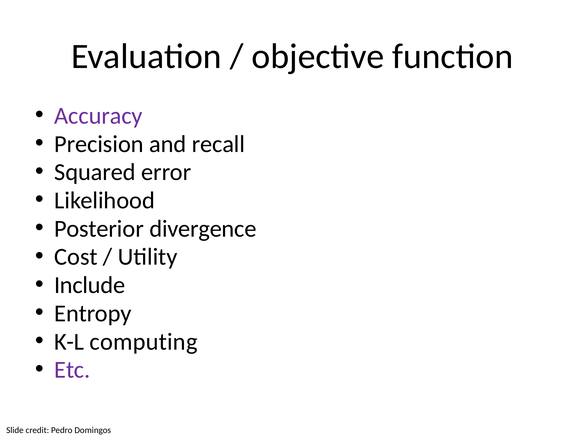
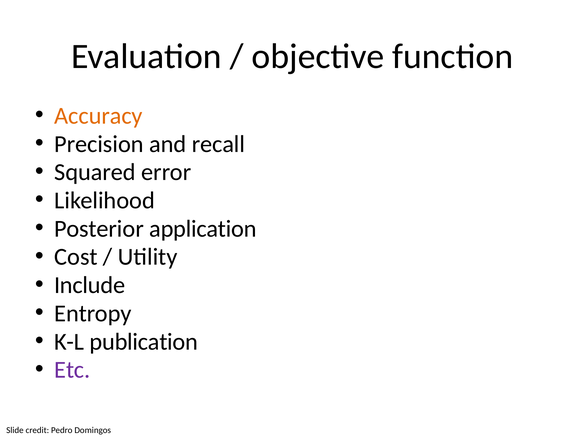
Accuracy colour: purple -> orange
divergence: divergence -> application
computing: computing -> publication
